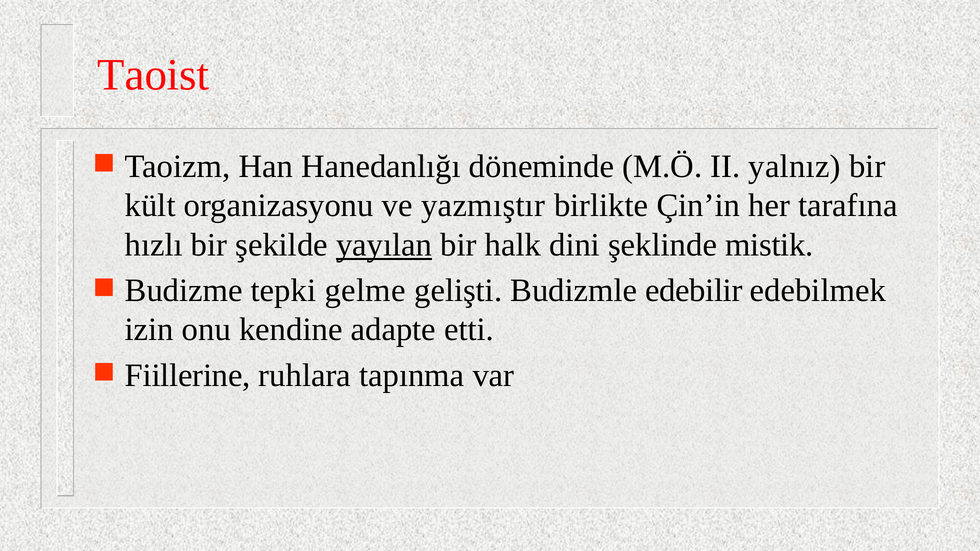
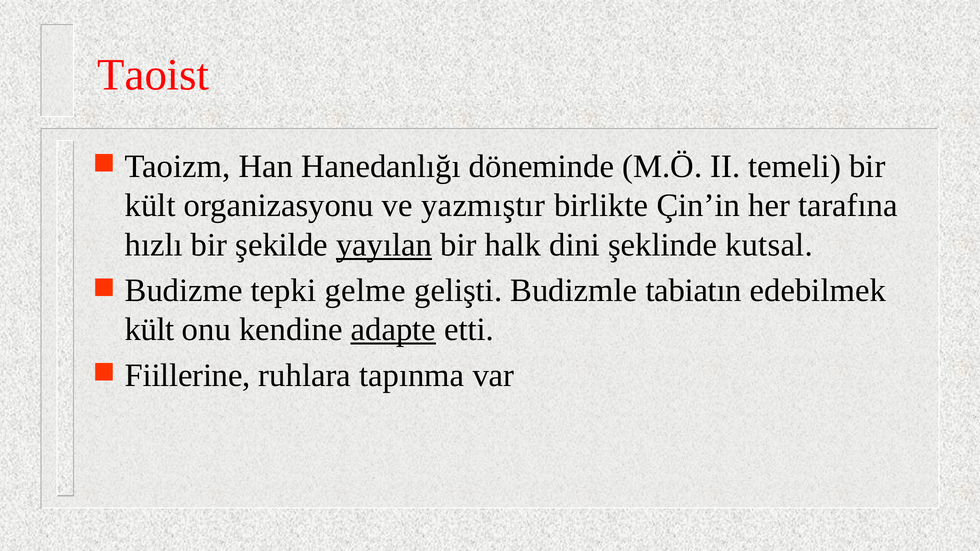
yalnız: yalnız -> temeli
mistik: mistik -> kutsal
edebilir: edebilir -> tabiatın
izin at (149, 330): izin -> kült
adapte underline: none -> present
